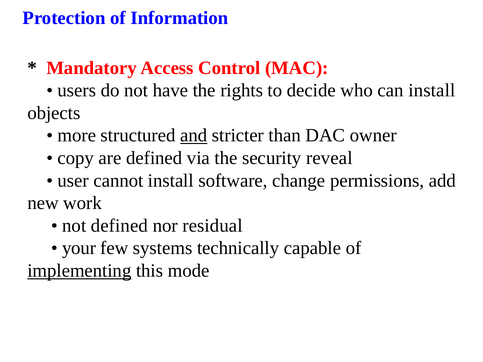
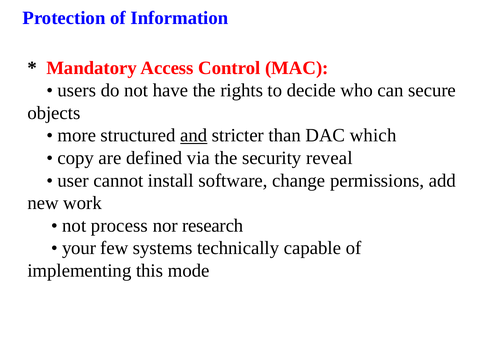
can install: install -> secure
owner: owner -> which
not defined: defined -> process
residual: residual -> research
implementing underline: present -> none
